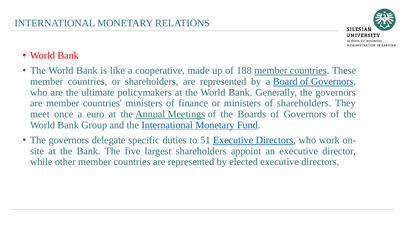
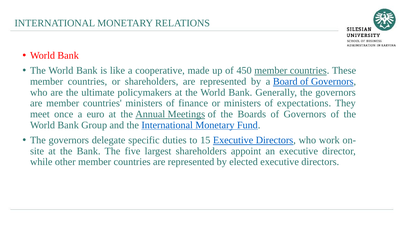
188: 188 -> 450
of shareholders: shareholders -> expectations
51: 51 -> 15
